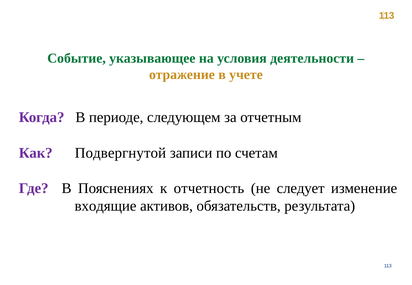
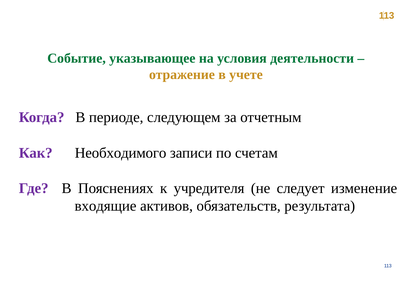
Подвергнутой: Подвергнутой -> Необходимого
отчетность: отчетность -> учредителя
